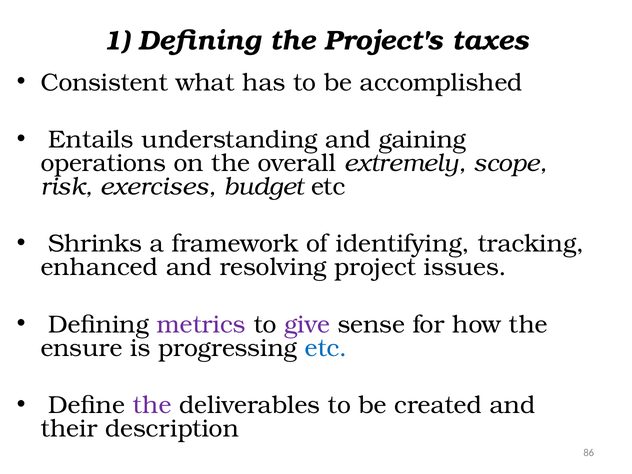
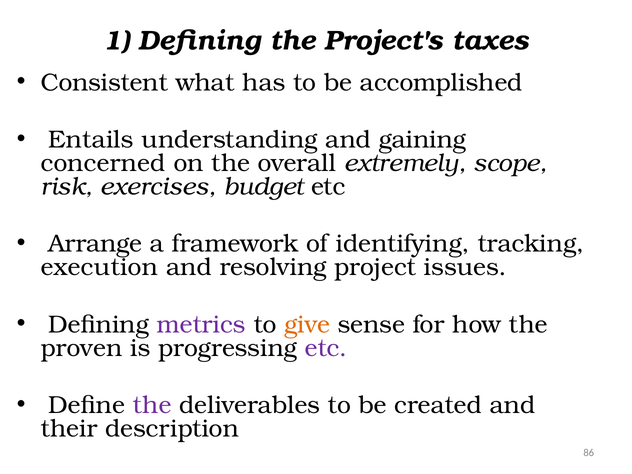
operations: operations -> concerned
Shrinks: Shrinks -> Arrange
enhanced: enhanced -> execution
give colour: purple -> orange
ensure: ensure -> proven
etc at (326, 348) colour: blue -> purple
